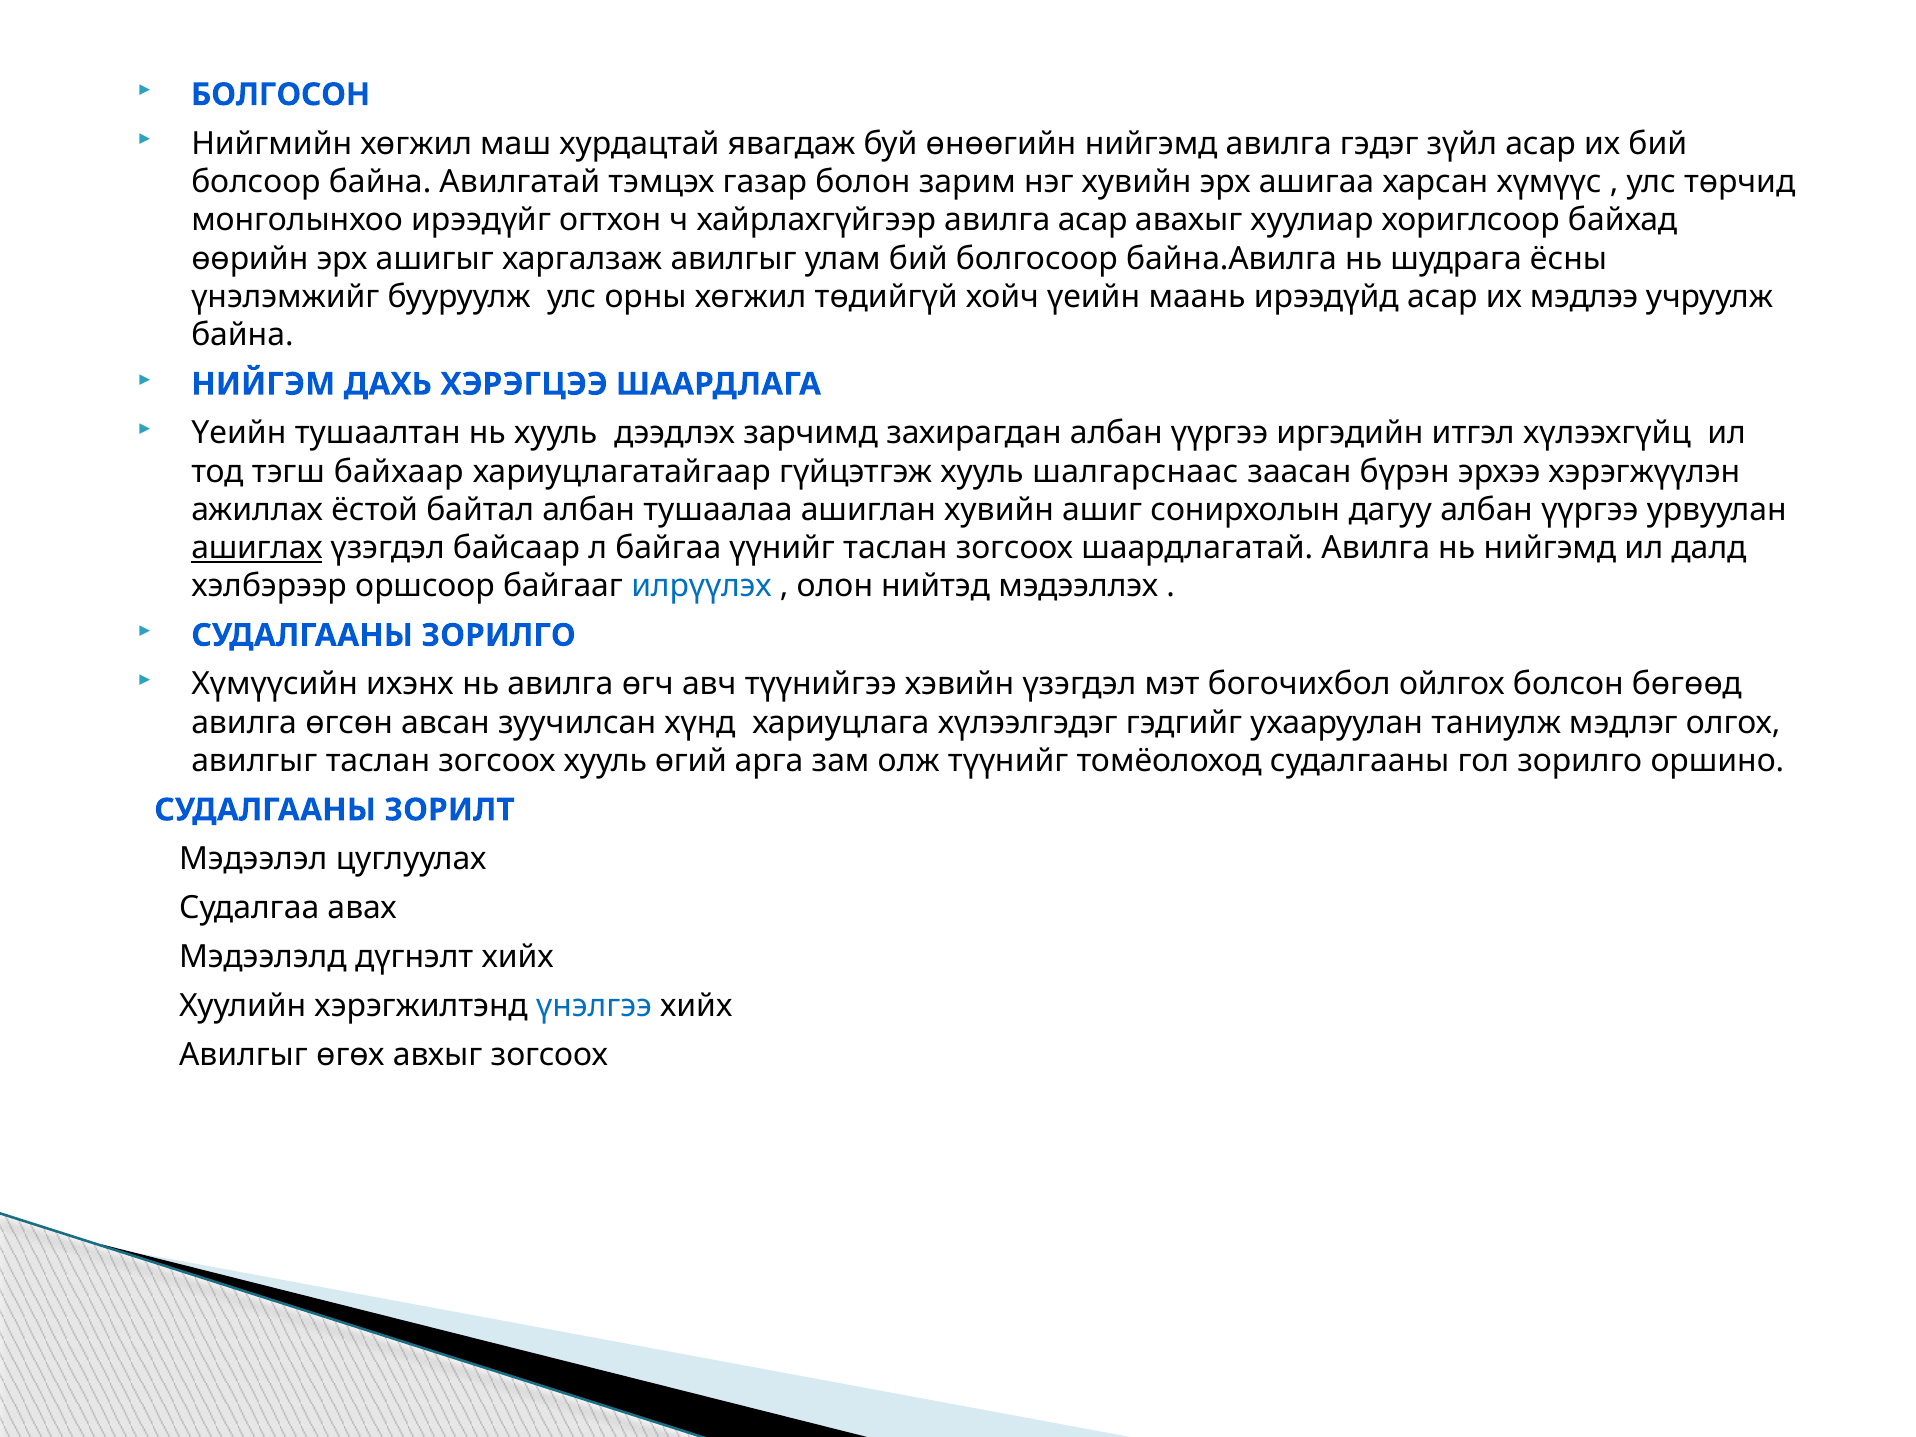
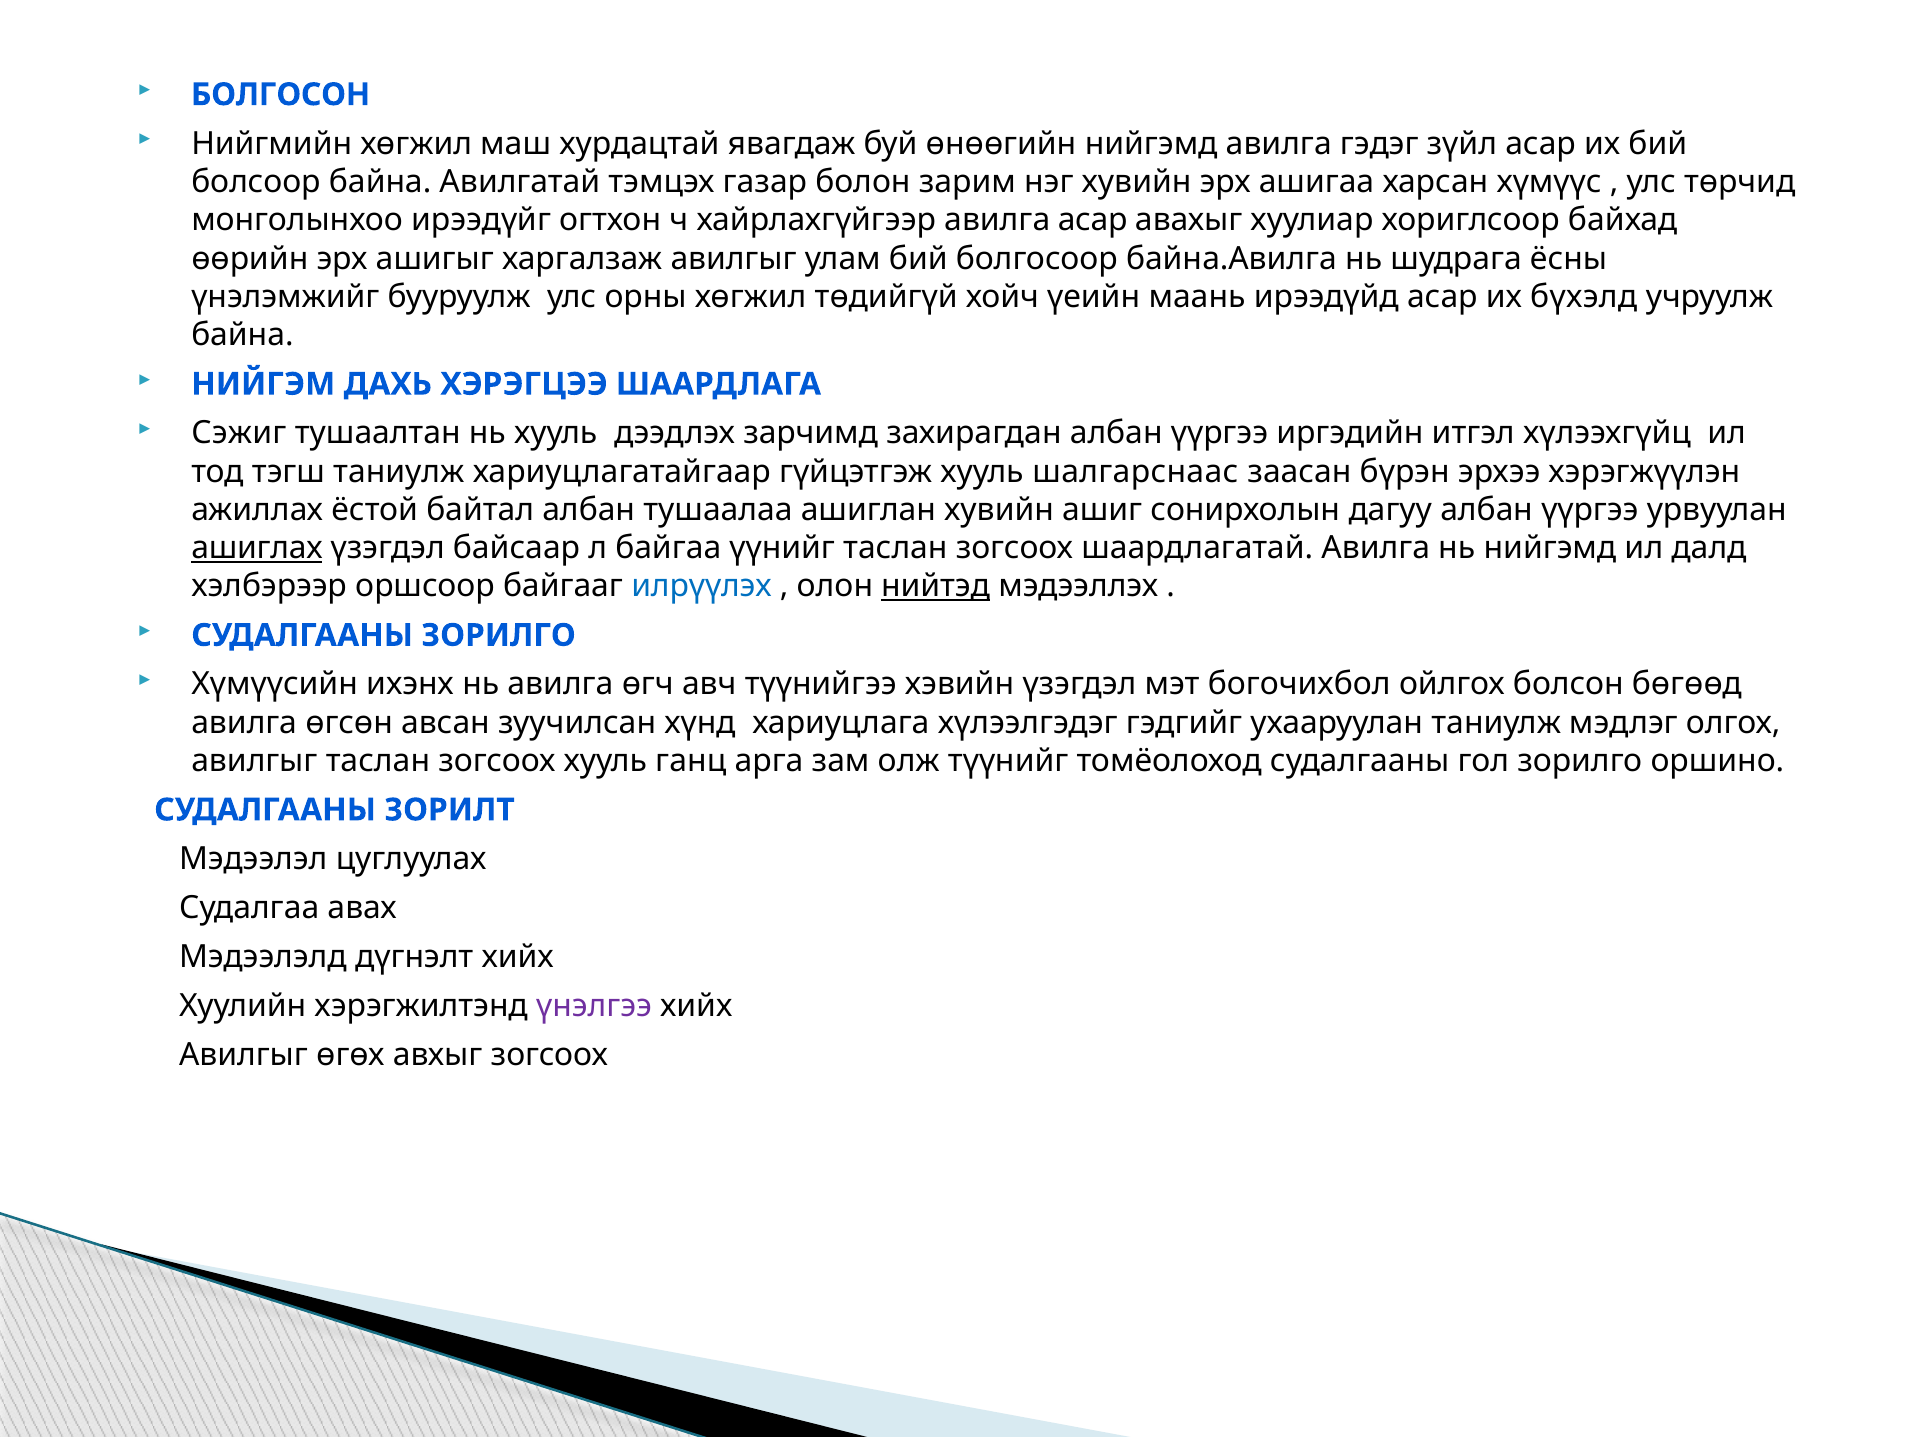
мэдлээ: мэдлээ -> бүхэлд
Үеийн at (239, 433): Үеийн -> Сэжиг
тэгш байхаар: байхаар -> таниулж
нийтэд underline: none -> present
өгий: өгий -> ганц
үнэлгээ colour: blue -> purple
